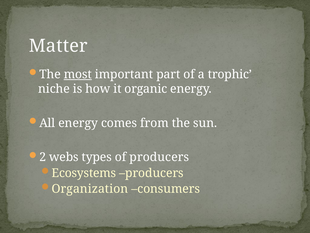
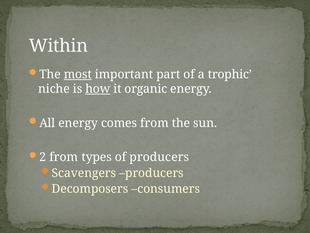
Matter: Matter -> Within
how underline: none -> present
2 webs: webs -> from
Ecosystems: Ecosystems -> Scavengers
Organization: Organization -> Decomposers
